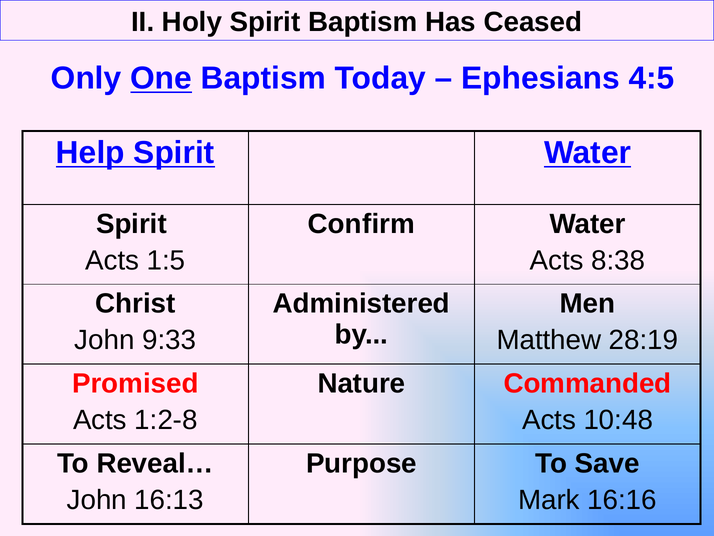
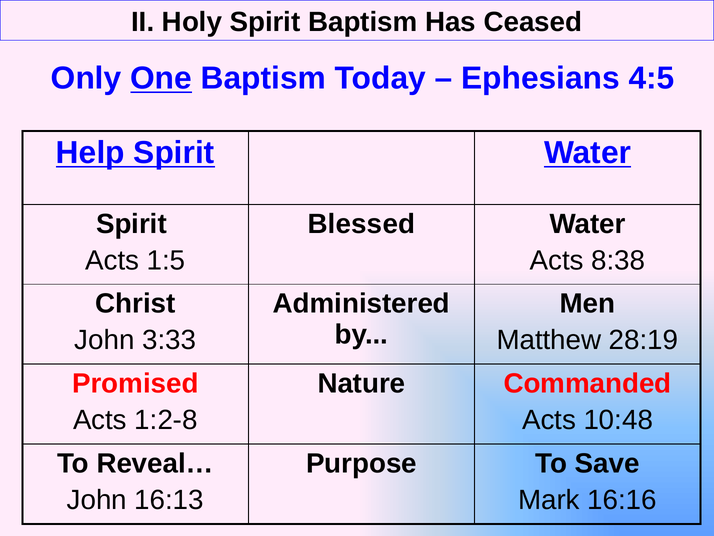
Confirm: Confirm -> Blessed
9:33: 9:33 -> 3:33
